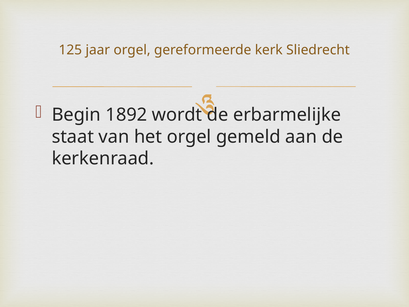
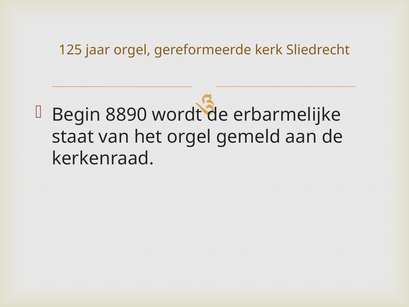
1892: 1892 -> 8890
